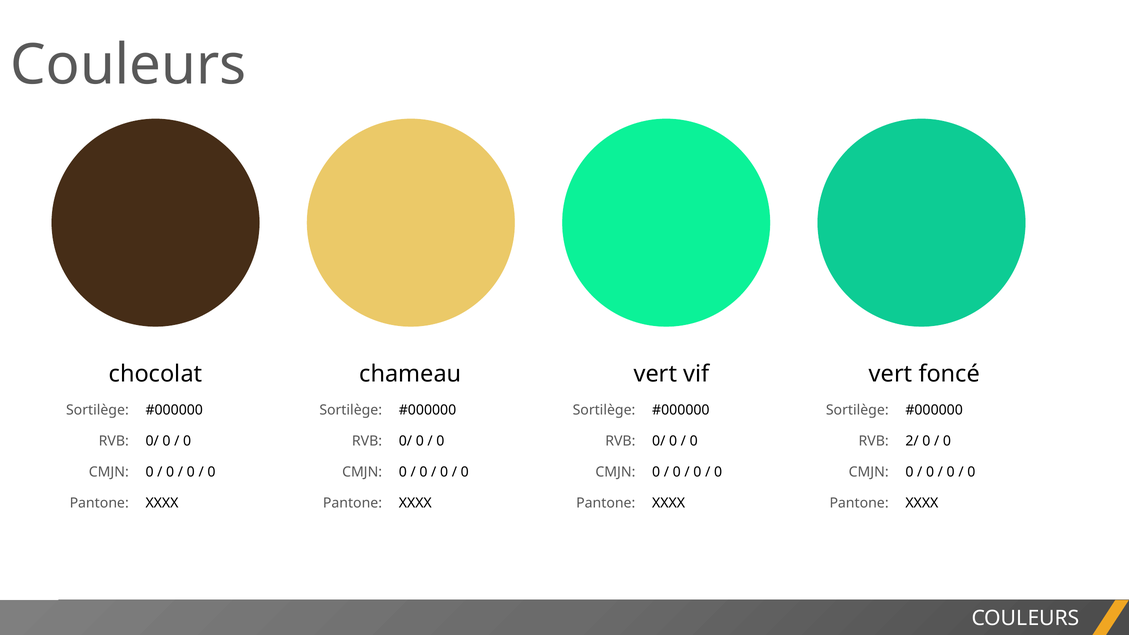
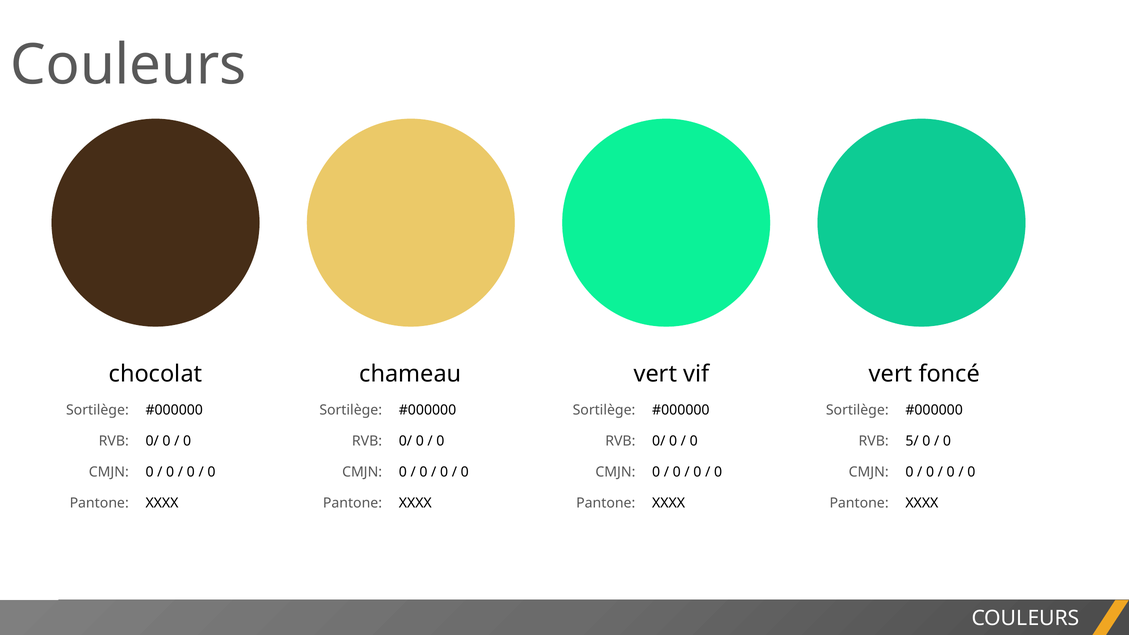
2/: 2/ -> 5/
